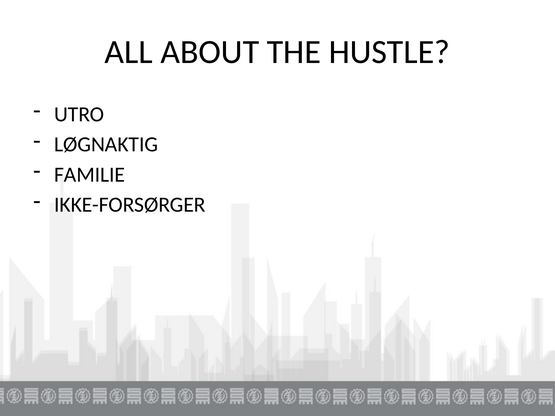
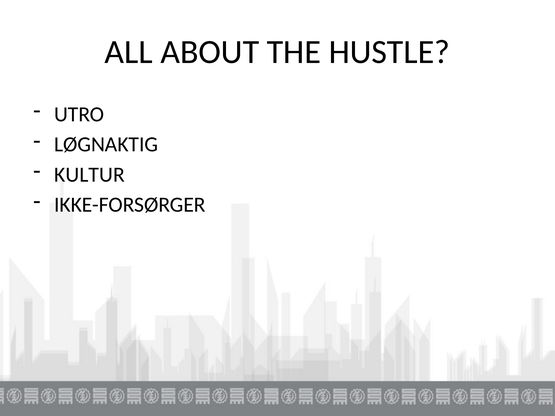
FAMILIE: FAMILIE -> KULTUR
